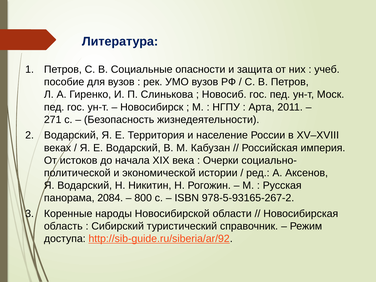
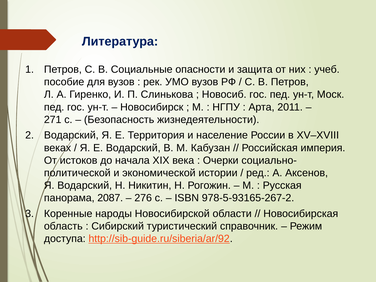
2084: 2084 -> 2087
800: 800 -> 276
